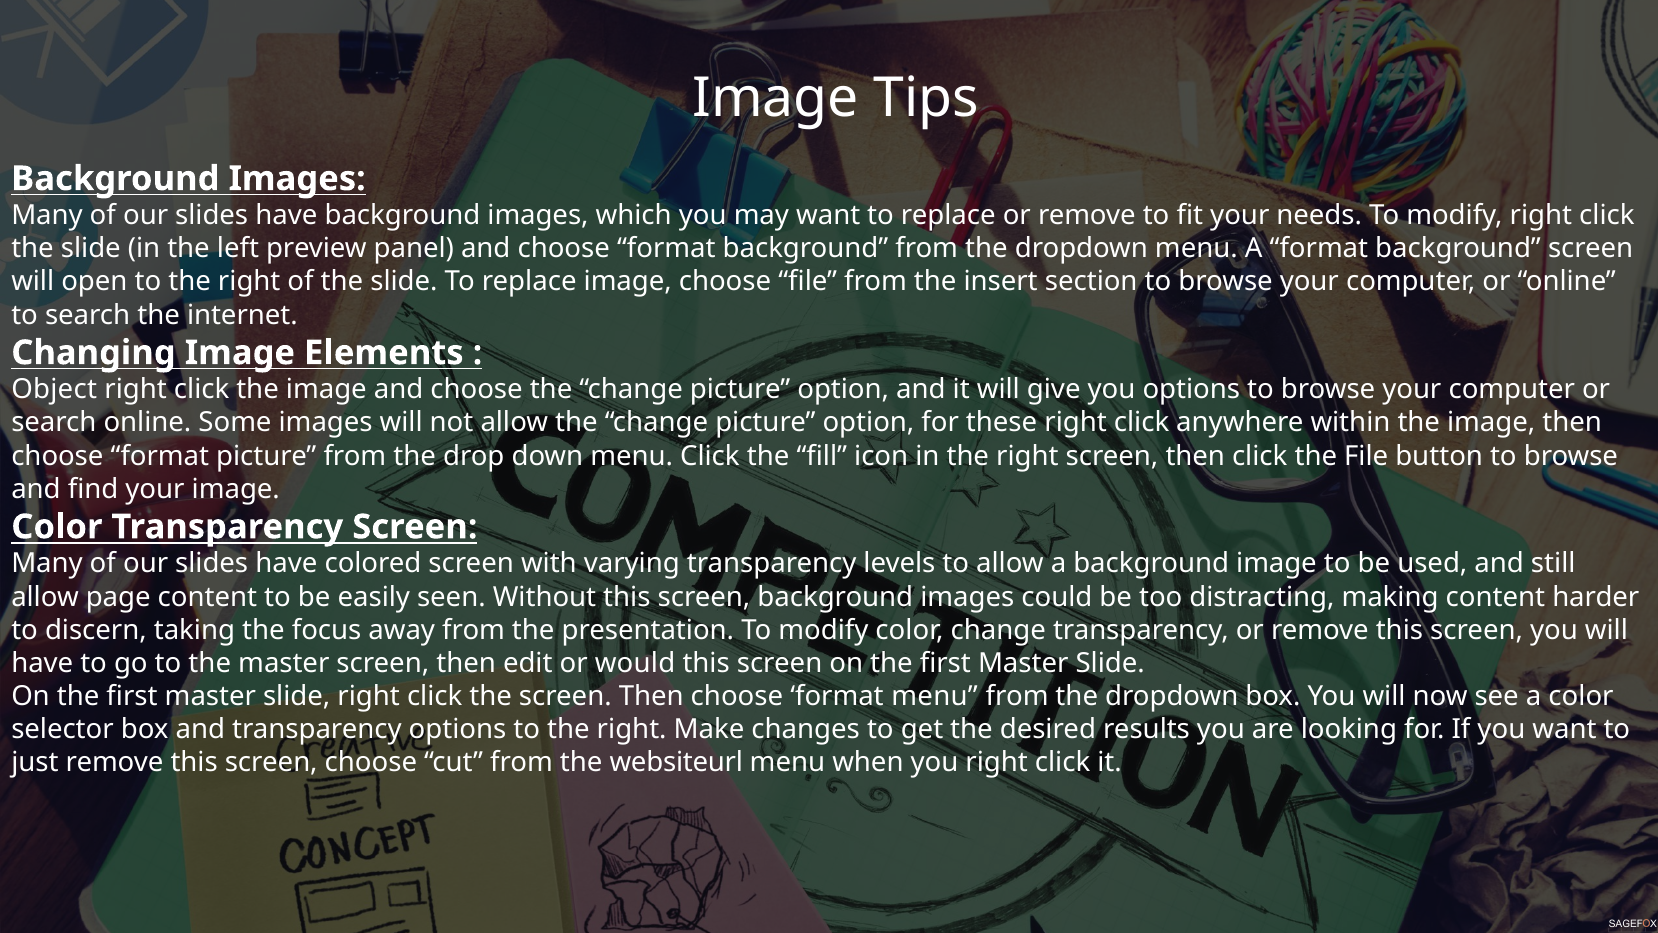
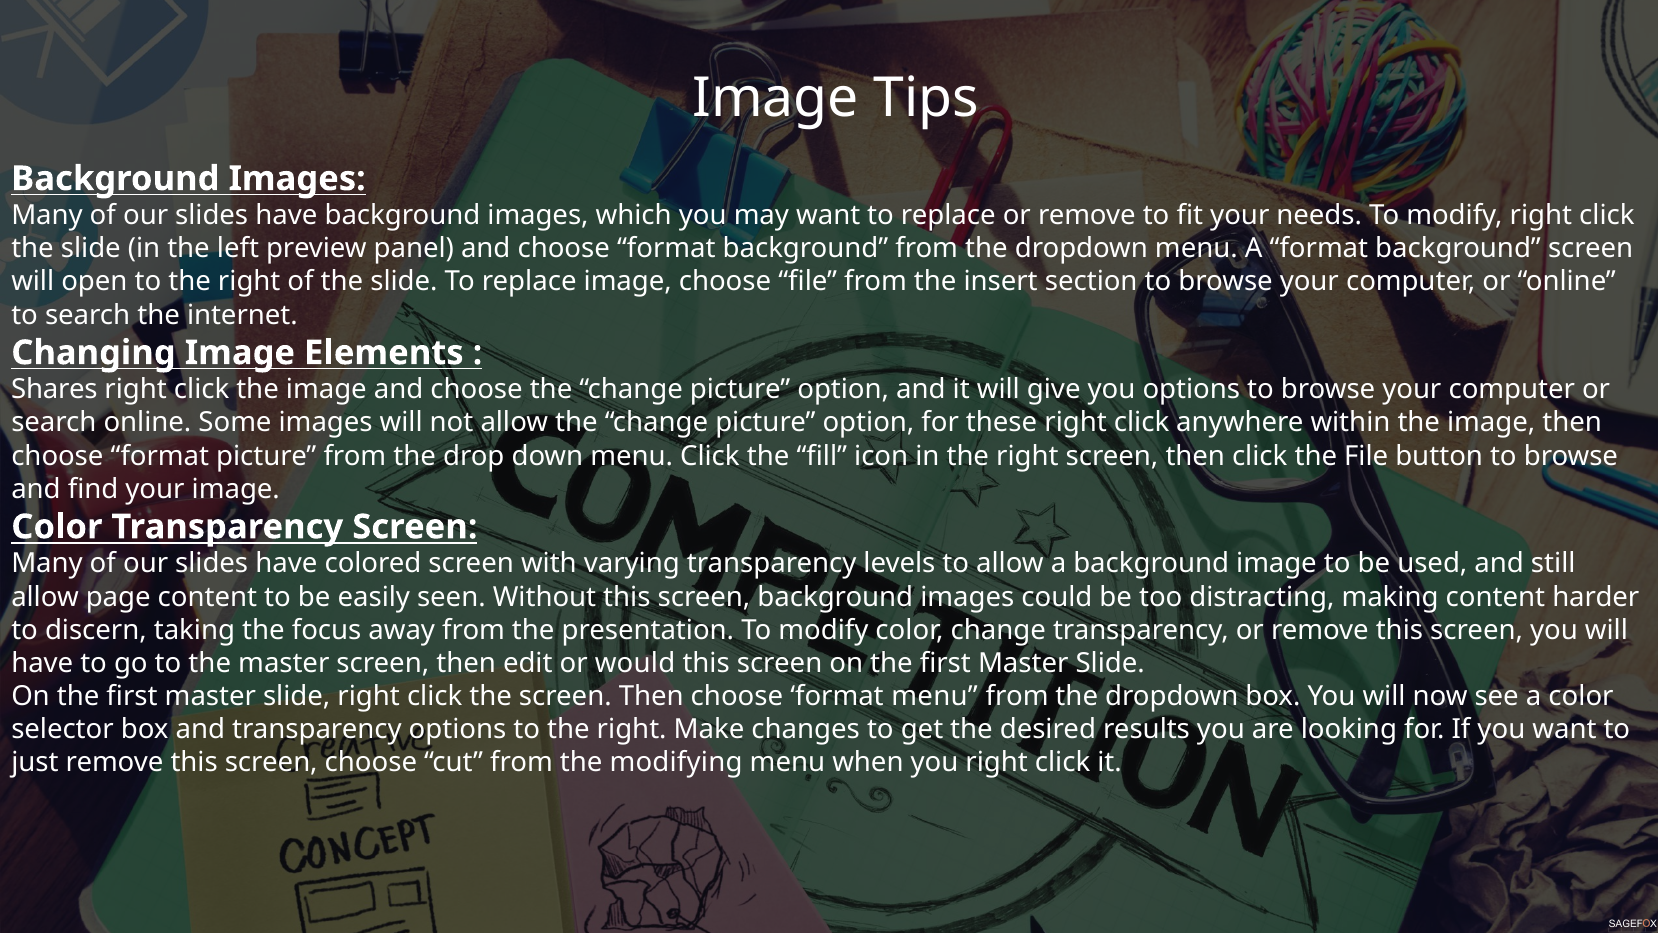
Object: Object -> Shares
websiteurl: websiteurl -> modifying
